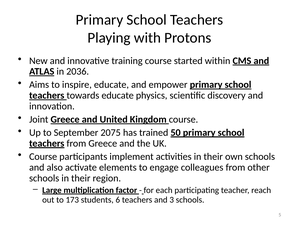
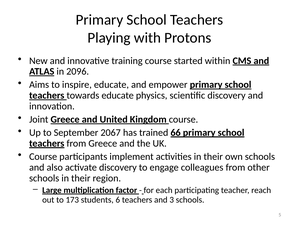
2036: 2036 -> 2096
2075: 2075 -> 2067
50: 50 -> 66
activate elements: elements -> discovery
